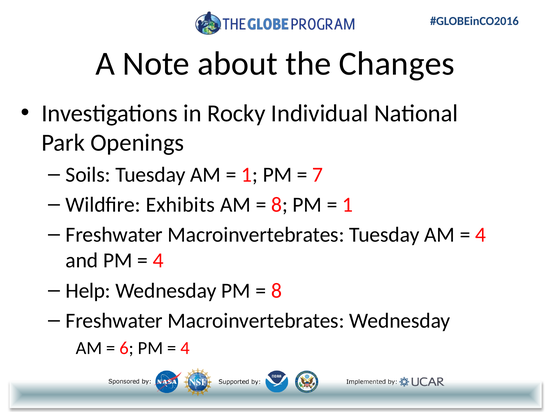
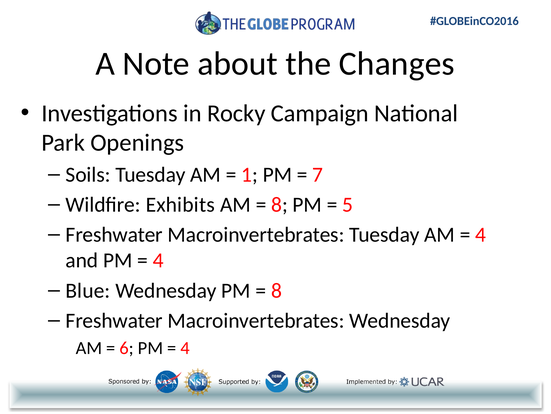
Individual: Individual -> Campaign
1 at (348, 204): 1 -> 5
Help: Help -> Blue
